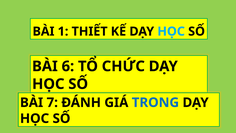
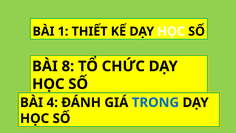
HỌC at (171, 31) colour: light blue -> white
6: 6 -> 8
7: 7 -> 4
